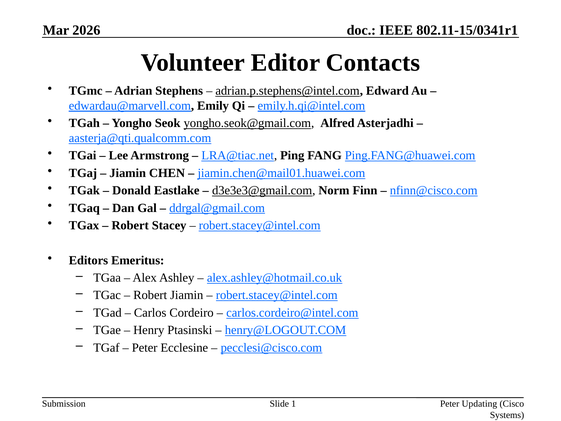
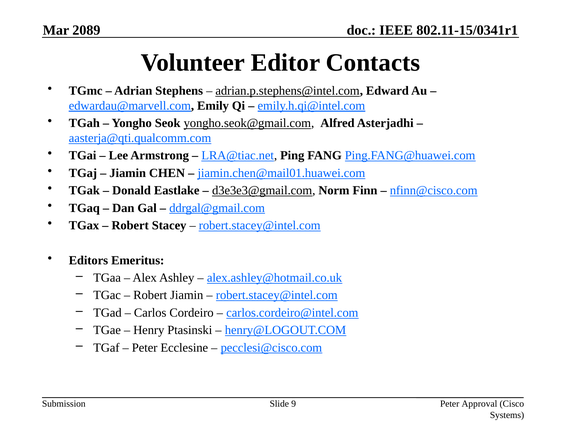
2026: 2026 -> 2089
1: 1 -> 9
Updating: Updating -> Approval
